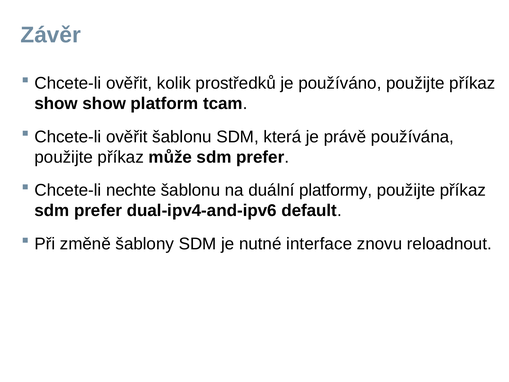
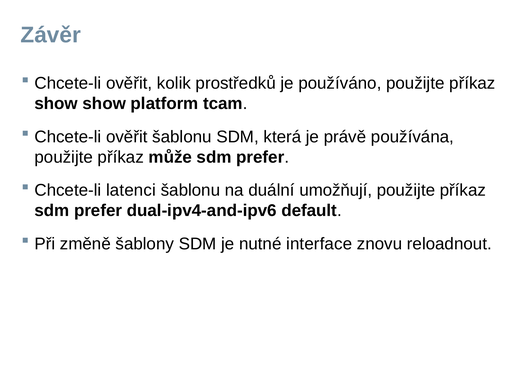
nechte: nechte -> latenci
platformy: platformy -> umožňují
